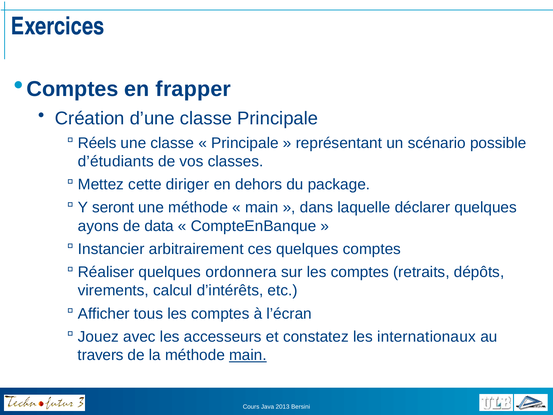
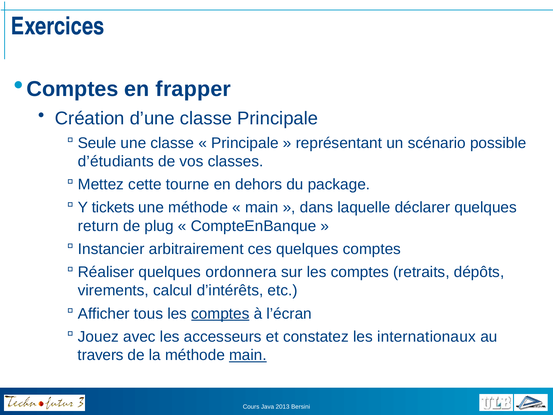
Réels: Réels -> Seule
diriger: diriger -> tourne
seront: seront -> tickets
ayons: ayons -> return
data: data -> plug
comptes at (220, 313) underline: none -> present
